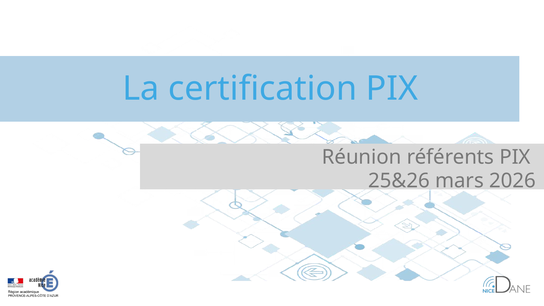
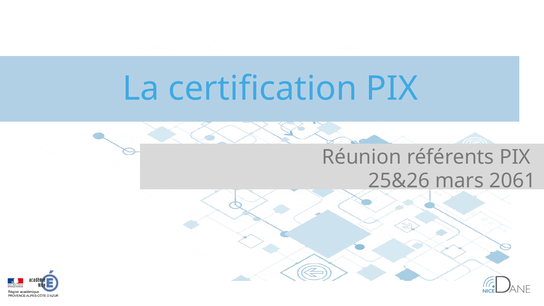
2026: 2026 -> 2061
